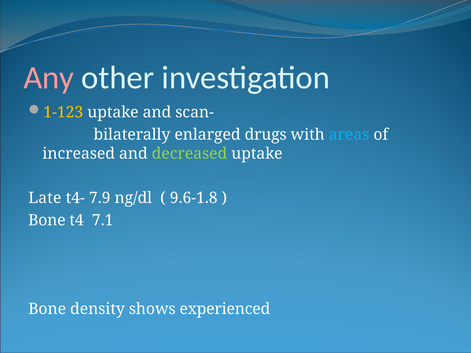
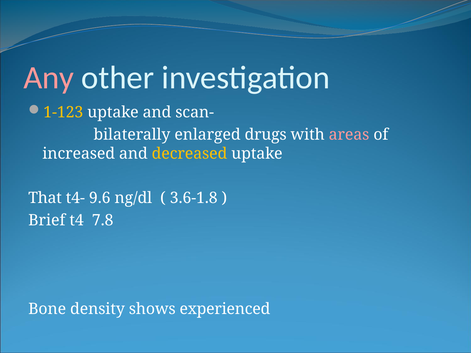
areas colour: light blue -> pink
decreased colour: light green -> yellow
Late: Late -> That
7.9: 7.9 -> 9.6
9.6-1.8: 9.6-1.8 -> 3.6-1.8
Bone at (47, 220): Bone -> Brief
7.1: 7.1 -> 7.8
